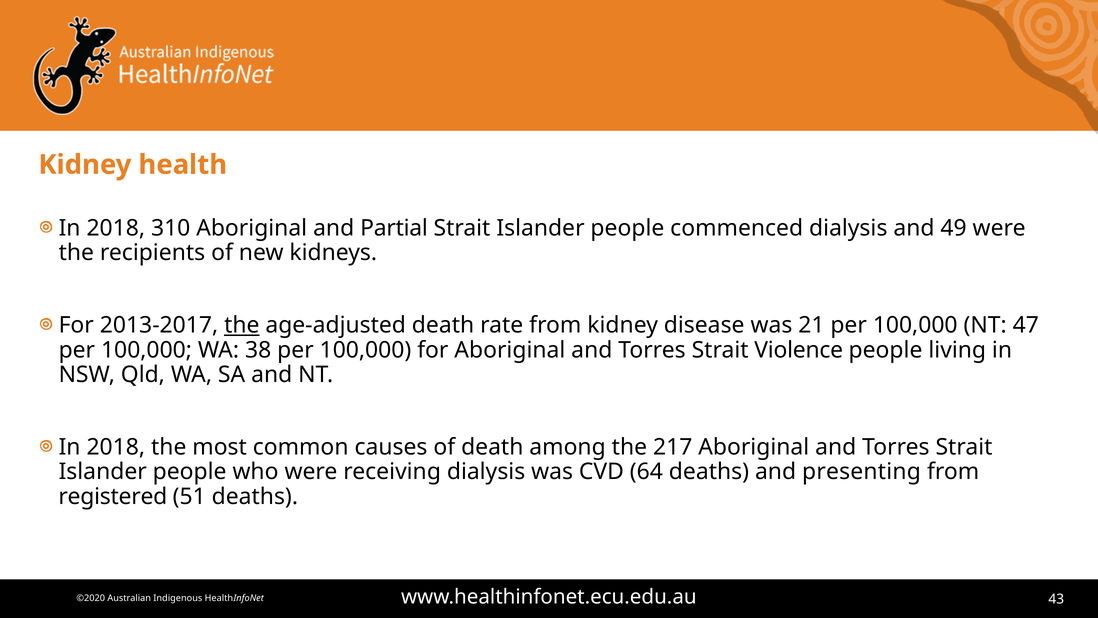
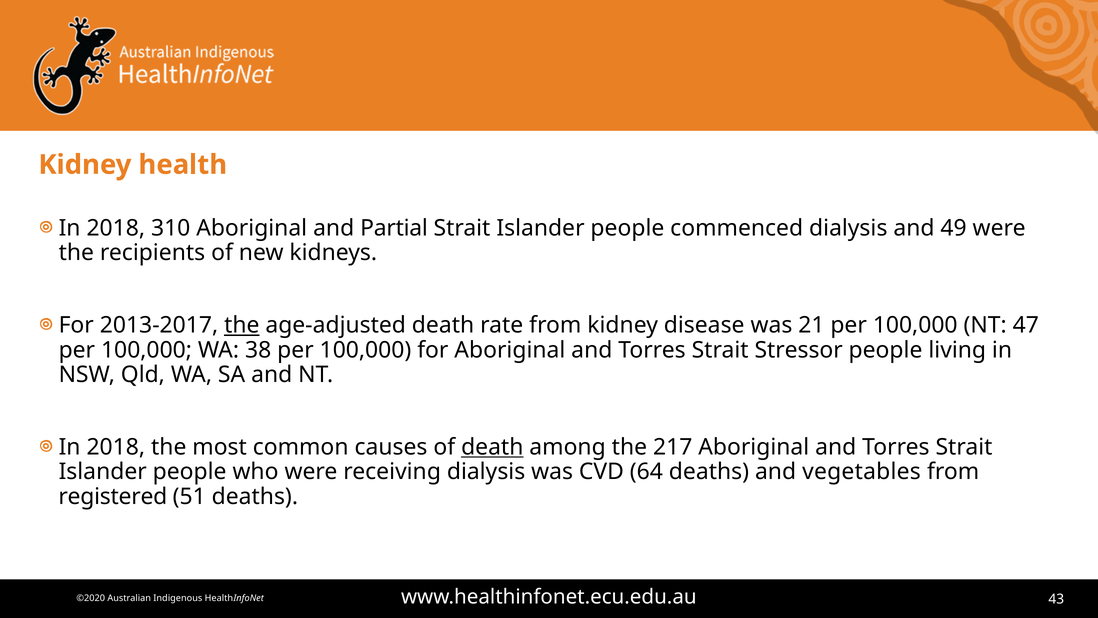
Violence: Violence -> Stressor
death at (492, 447) underline: none -> present
presenting: presenting -> vegetables
